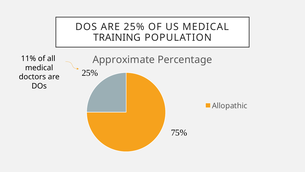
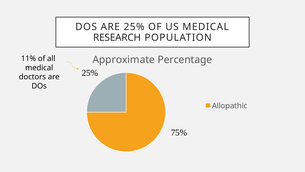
TRAINING: TRAINING -> RESEARCH
